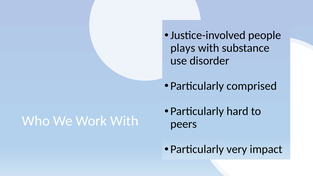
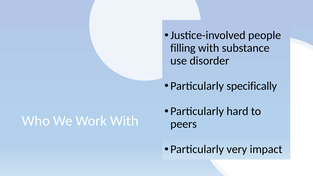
plays: plays -> filling
comprised: comprised -> specifically
